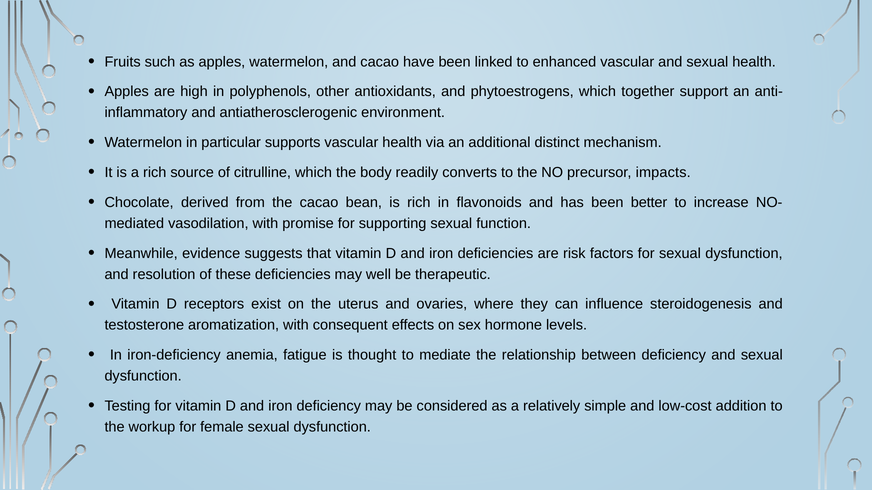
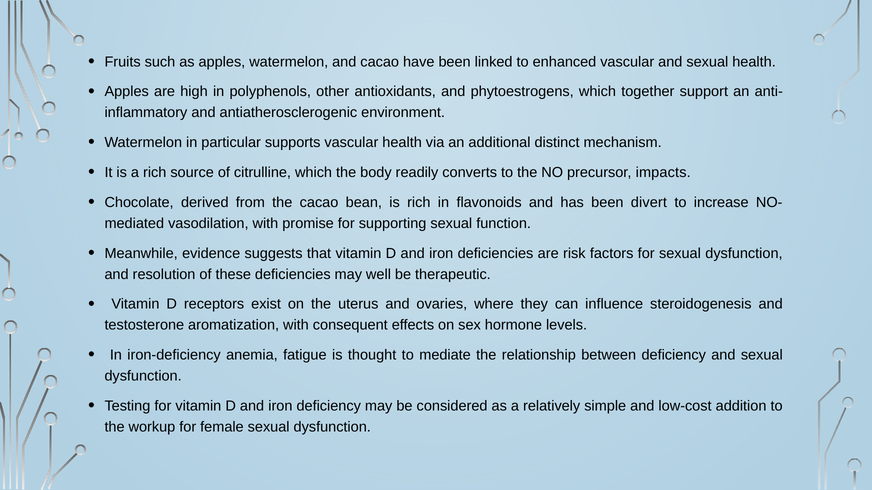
better: better -> divert
